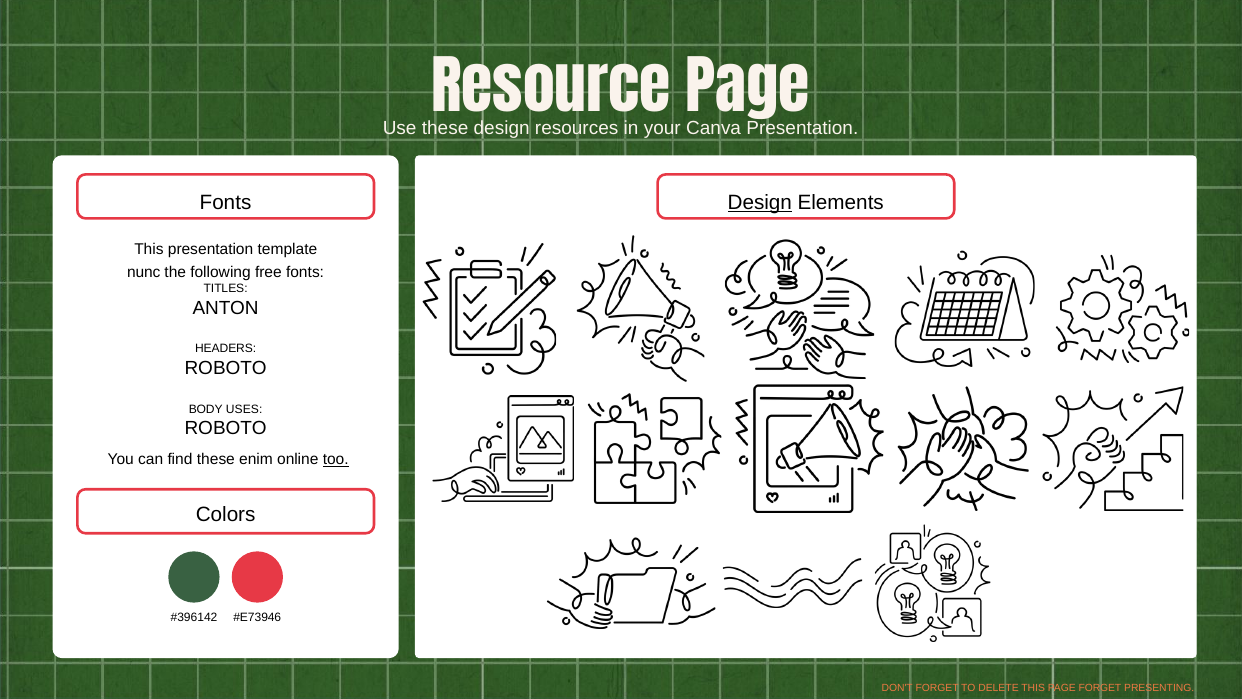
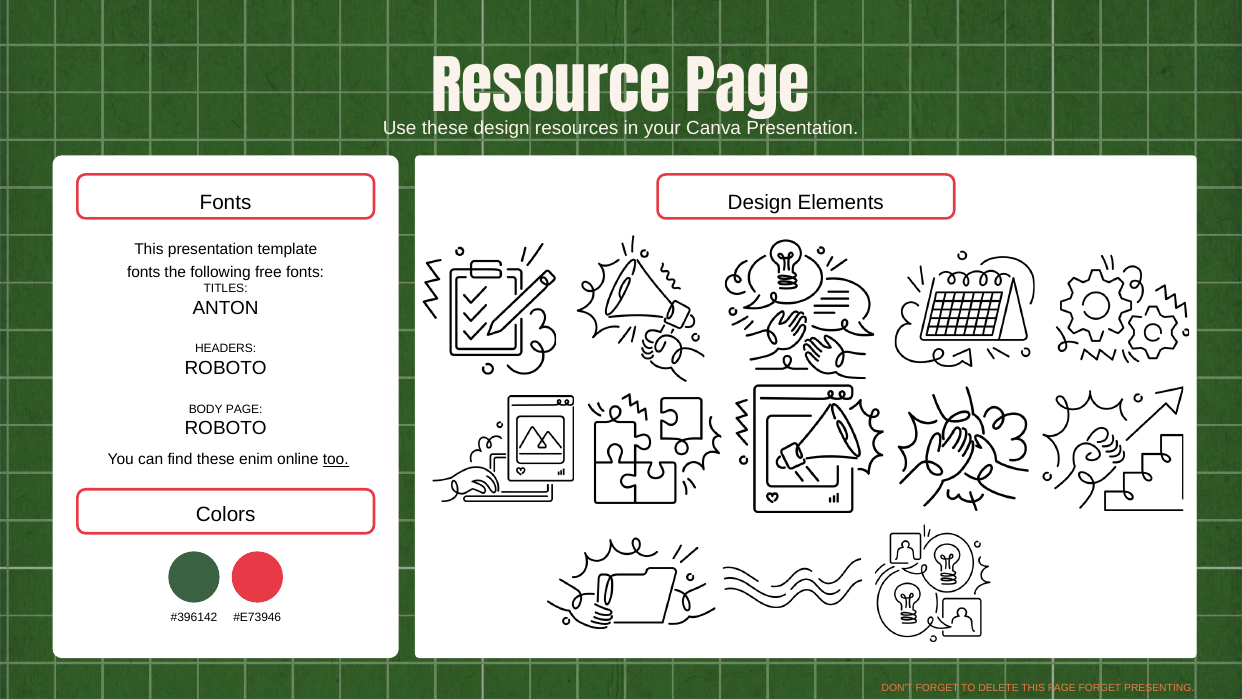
Design at (760, 202) underline: present -> none
nunc at (144, 272): nunc -> fonts
BODY USES: USES -> PAGE
